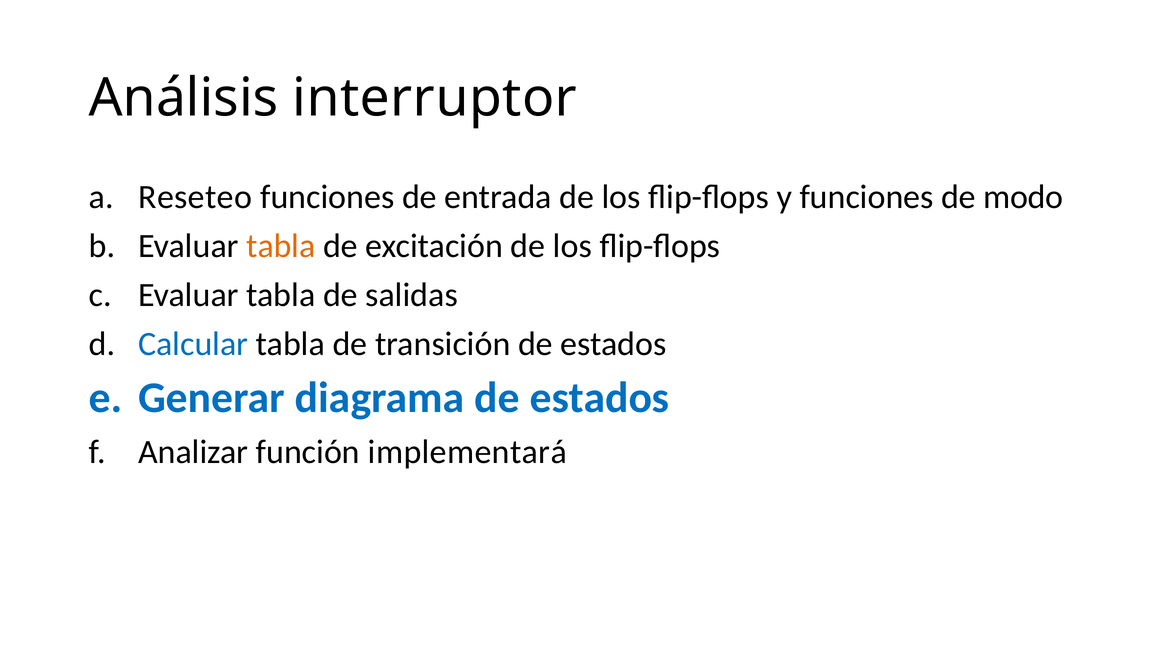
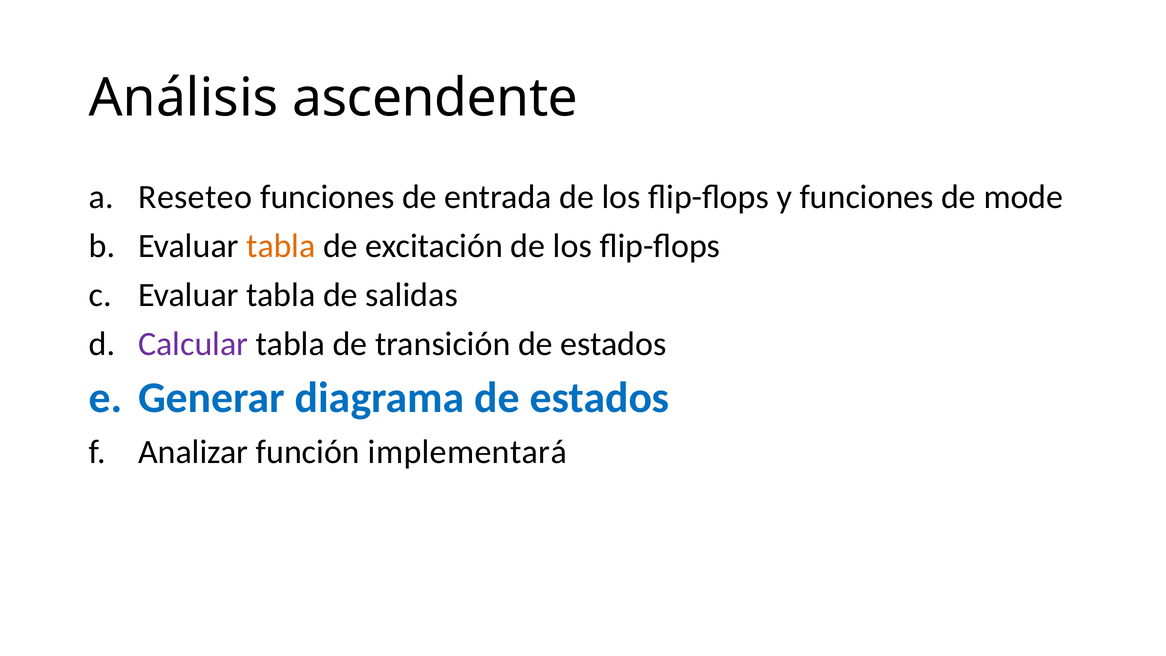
interruptor: interruptor -> ascendente
modo: modo -> mode
Calcular colour: blue -> purple
